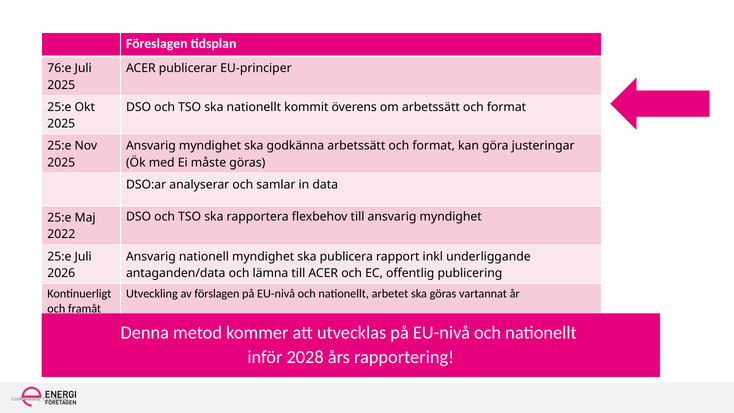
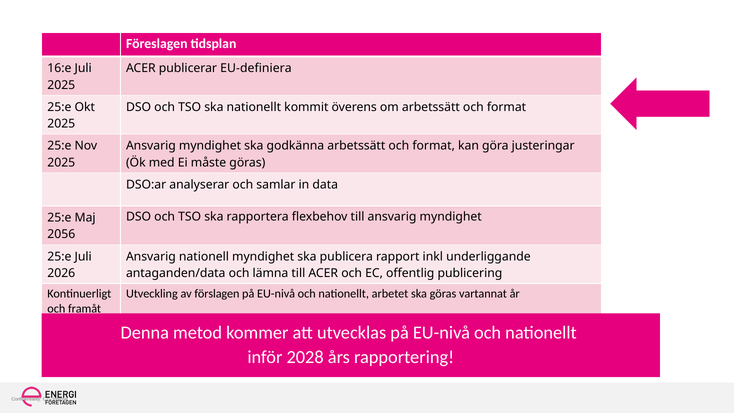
76:e: 76:e -> 16:e
EU-principer: EU-principer -> EU-definiera
2022: 2022 -> 2056
